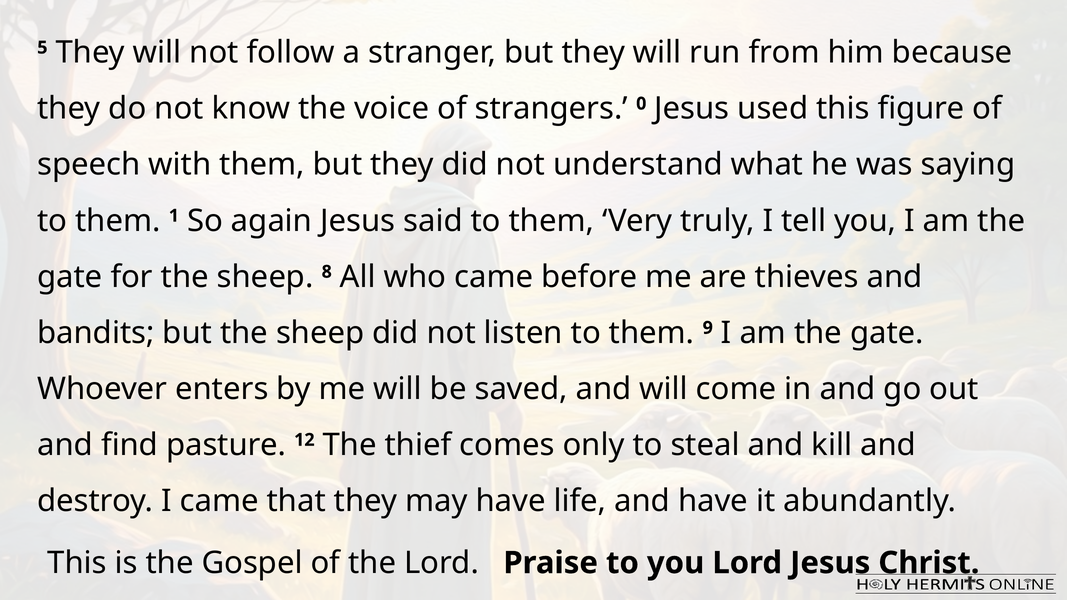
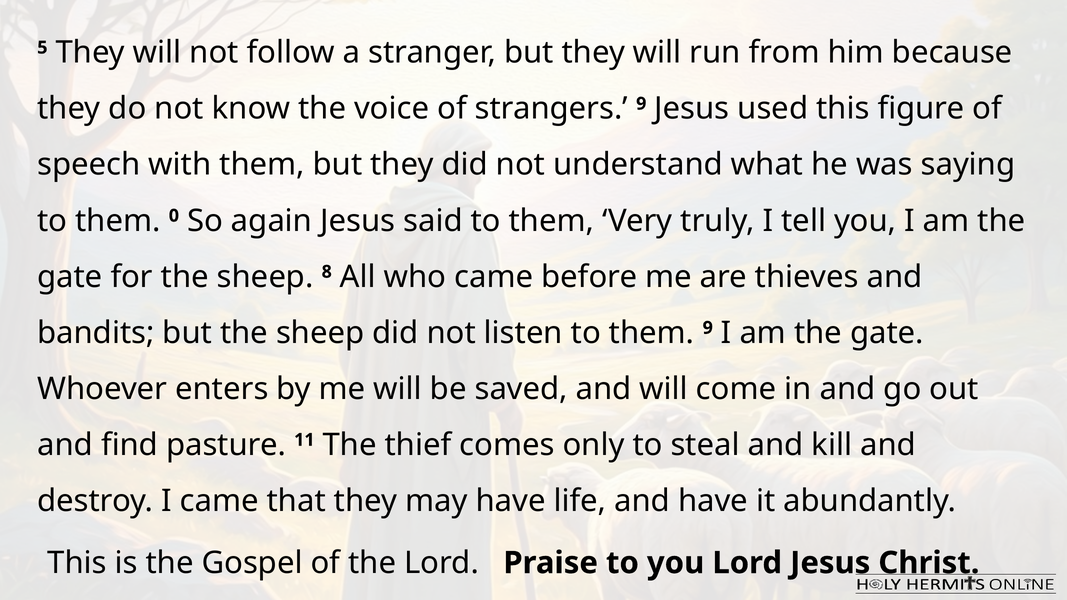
strangers 0: 0 -> 9
1: 1 -> 0
12: 12 -> 11
